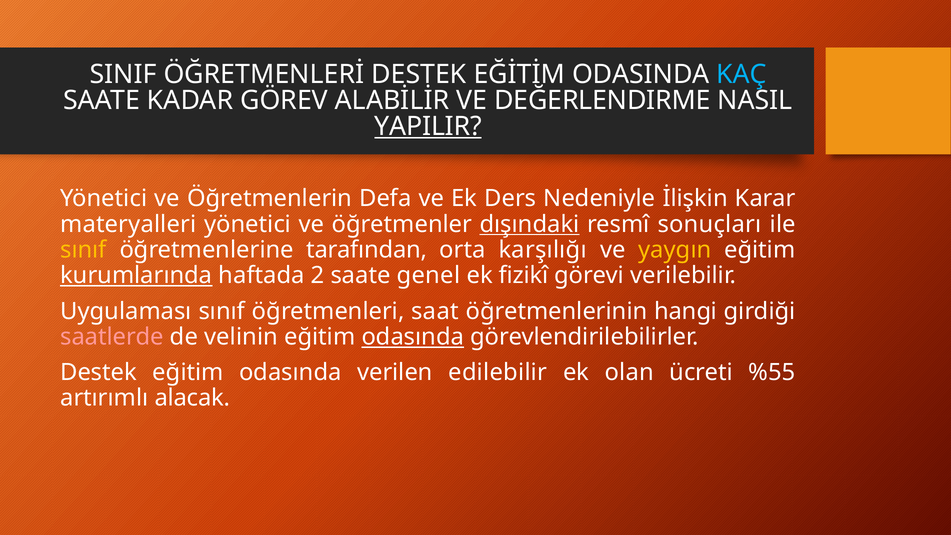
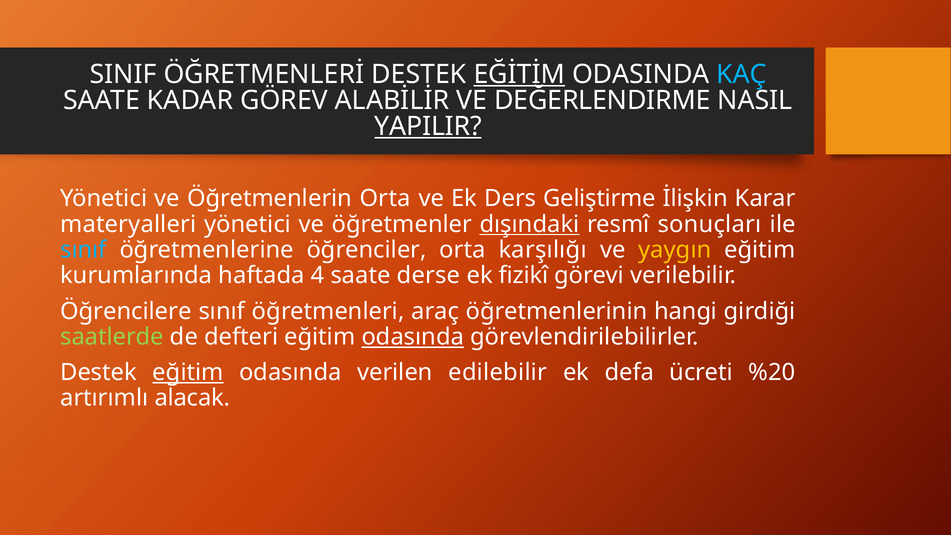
EĞİTİM underline: none -> present
Öğretmenlerin Defa: Defa -> Orta
Nedeniyle: Nedeniyle -> Geliştirme
sınıf at (83, 250) colour: yellow -> light blue
tarafından: tarafından -> öğrenciler
kurumlarında underline: present -> none
2: 2 -> 4
genel: genel -> derse
Uygulaması: Uygulaması -> Öğrencilere
saat: saat -> araç
saatlerde colour: pink -> light green
velinin: velinin -> defteri
eğitim at (188, 372) underline: none -> present
olan: olan -> defa
%55: %55 -> %20
